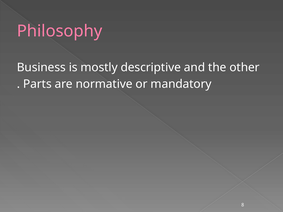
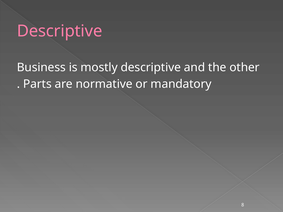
Philosophy at (60, 31): Philosophy -> Descriptive
